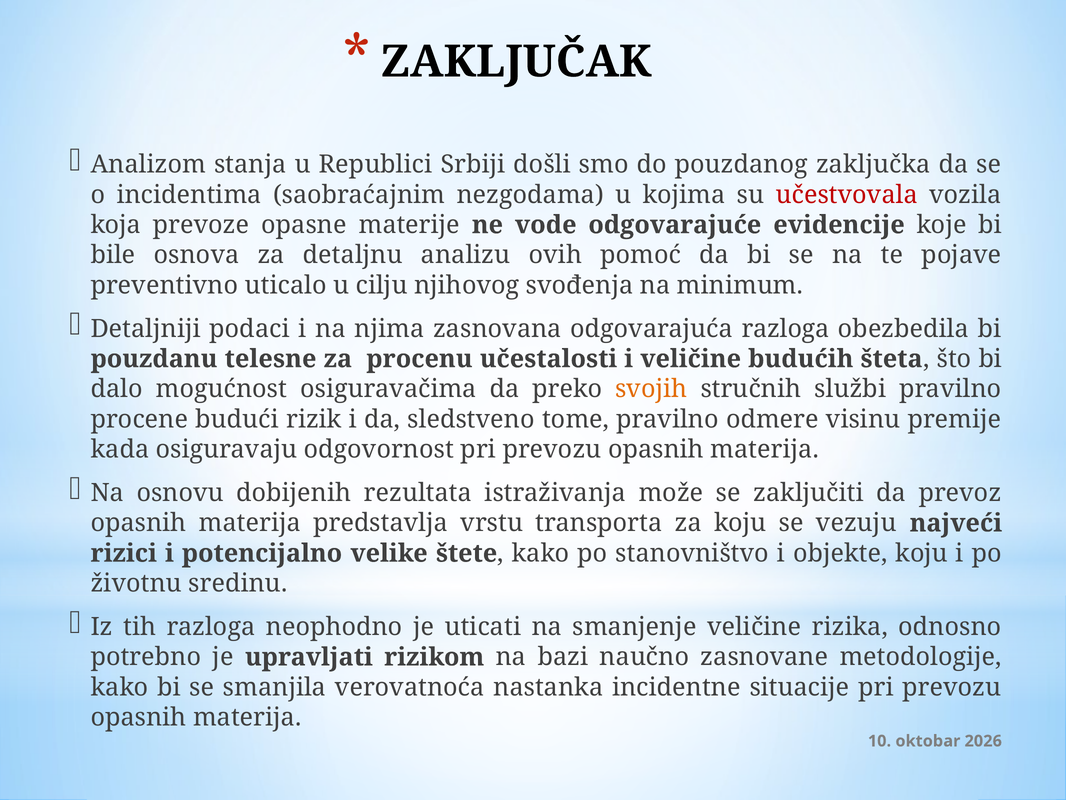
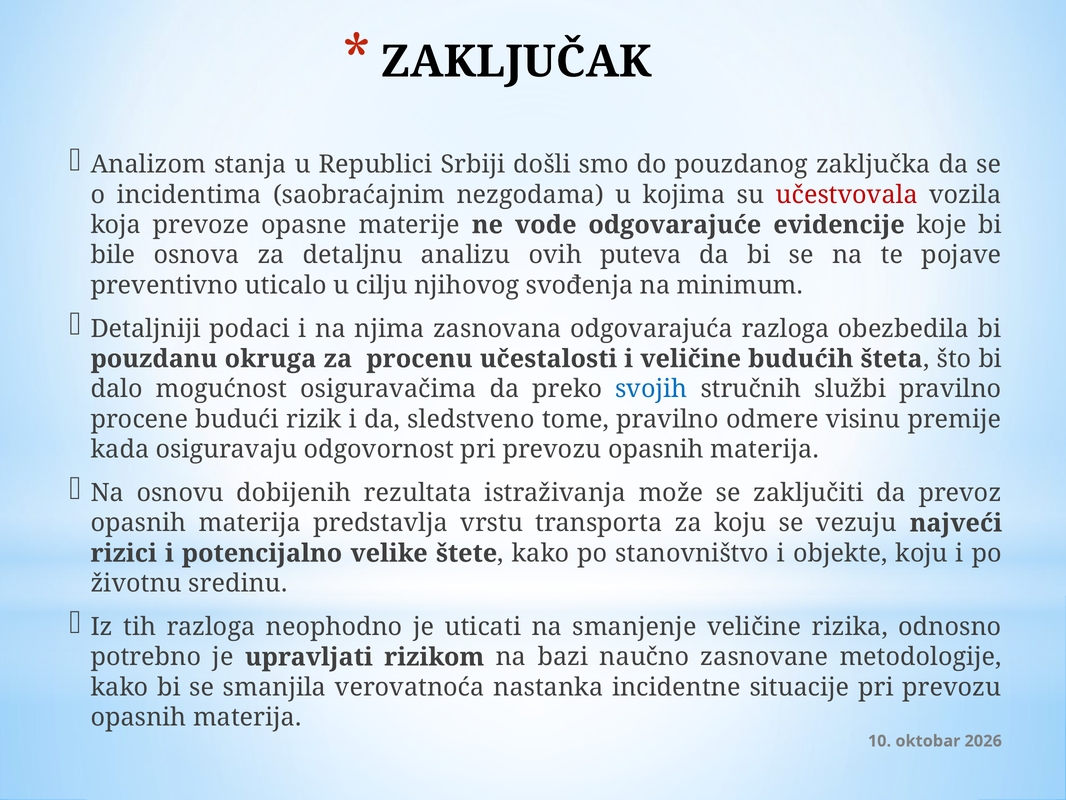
pomoć: pomoć -> puteva
telesne: telesne -> okruga
svojih colour: orange -> blue
